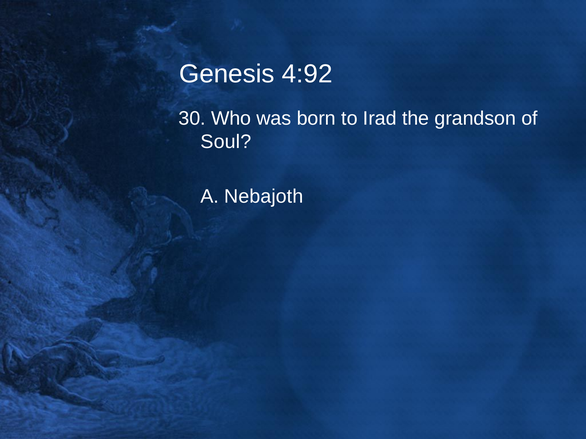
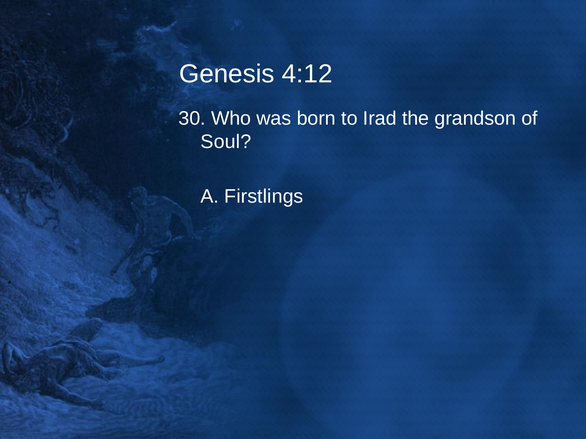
4:92: 4:92 -> 4:12
Nebajoth: Nebajoth -> Firstlings
